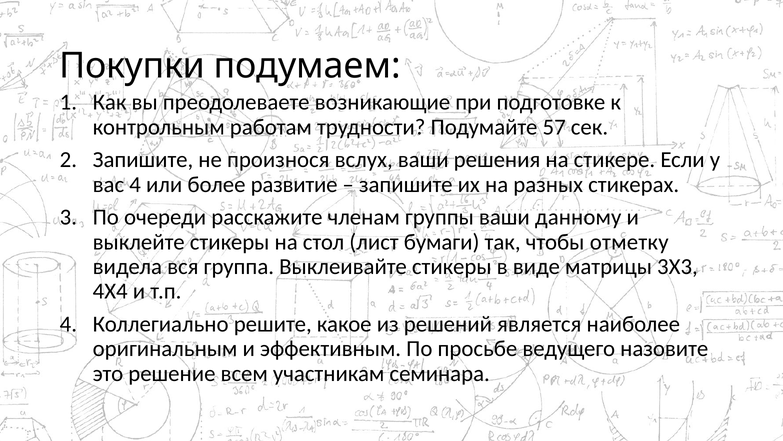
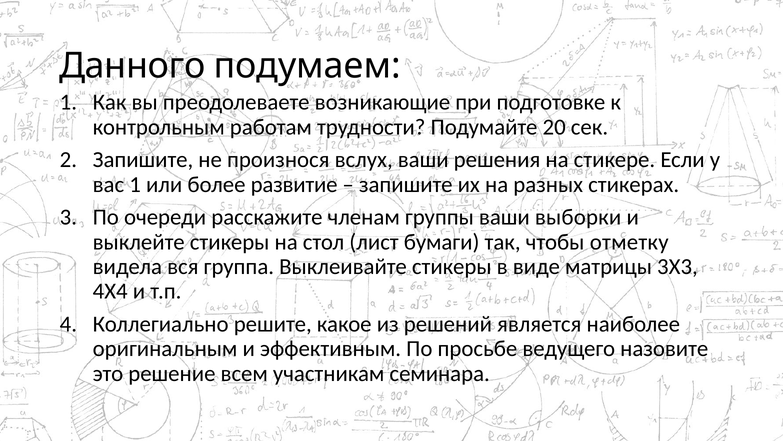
Покупки: Покупки -> Данного
57: 57 -> 20
вас 4: 4 -> 1
данному: данному -> выборки
